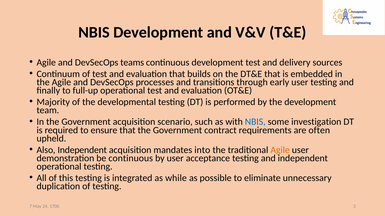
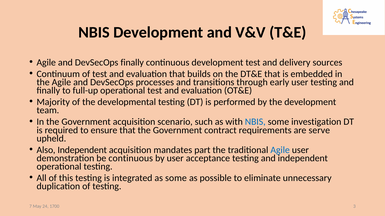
DevSecOps teams: teams -> finally
often: often -> serve
into: into -> part
Agile at (280, 150) colour: orange -> blue
as while: while -> some
